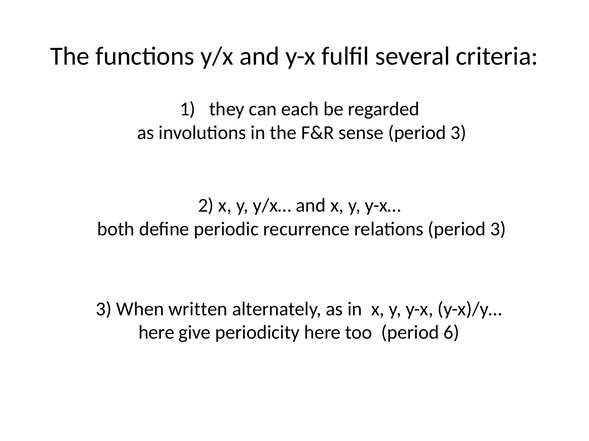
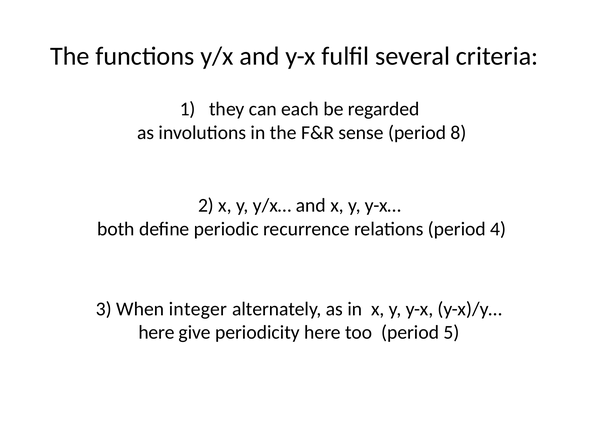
sense period 3: 3 -> 8
relations period 3: 3 -> 4
written: written -> integer
6: 6 -> 5
